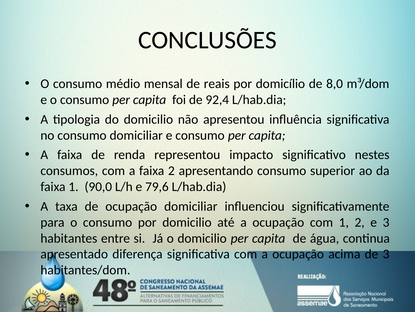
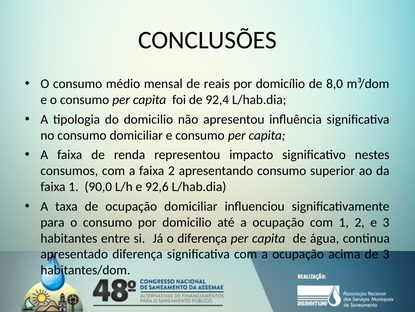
79,6: 79,6 -> 92,6
o domicilio: domicilio -> diferença
